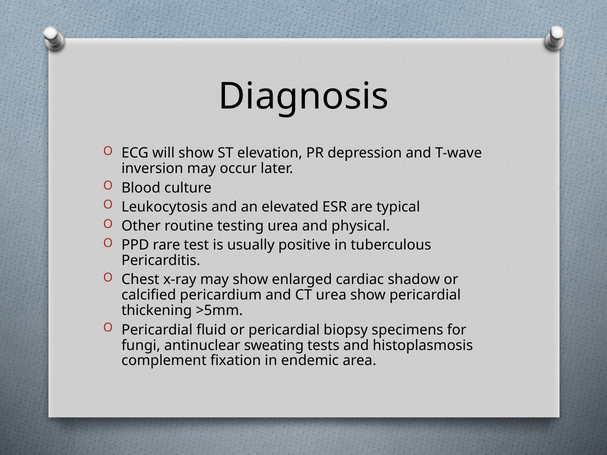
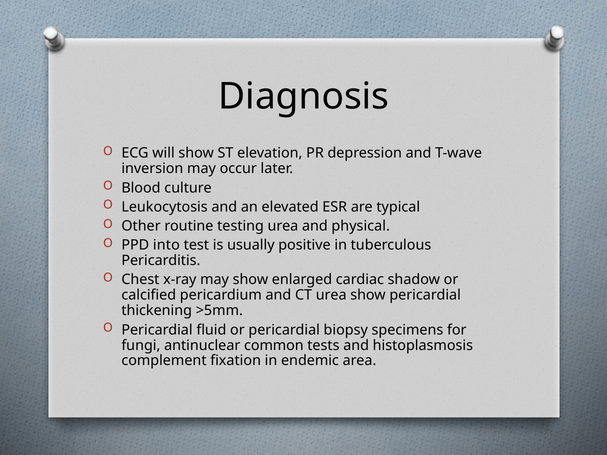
rare: rare -> into
sweating: sweating -> common
